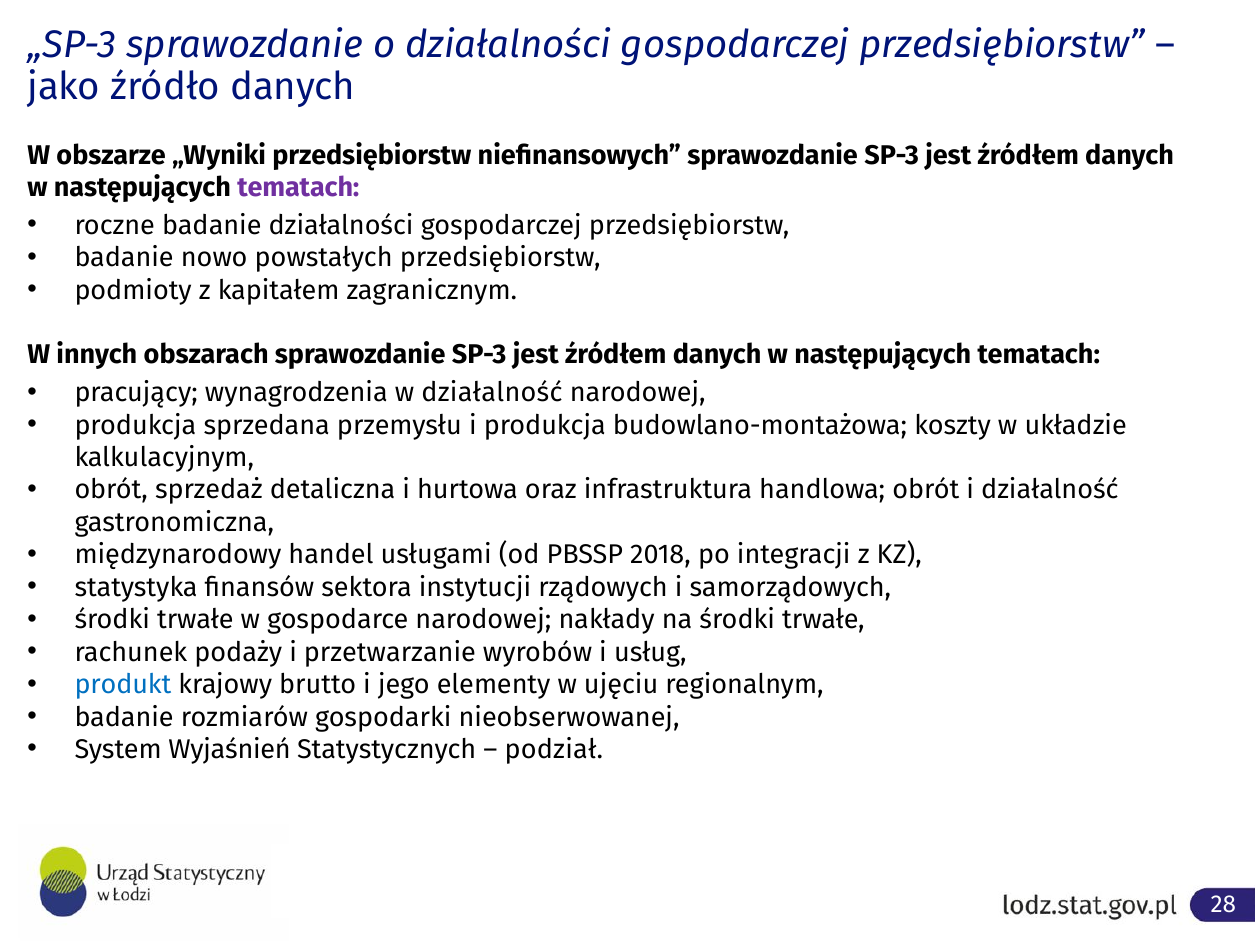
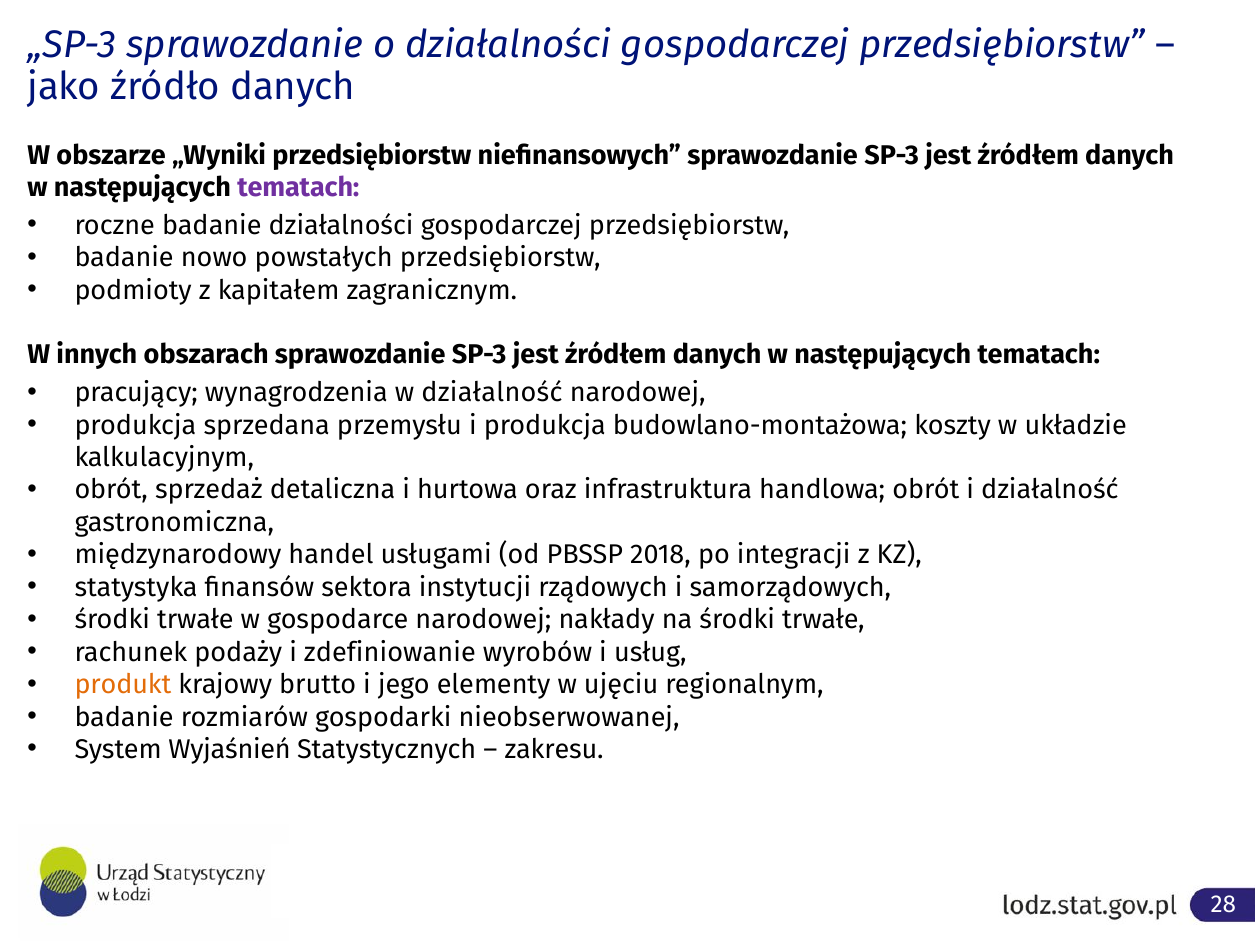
przetwarzanie: przetwarzanie -> zdefiniowanie
produkt colour: blue -> orange
podział: podział -> zakresu
